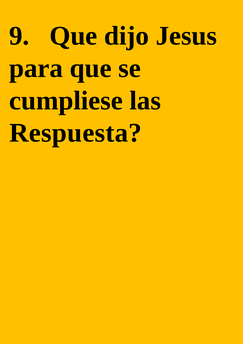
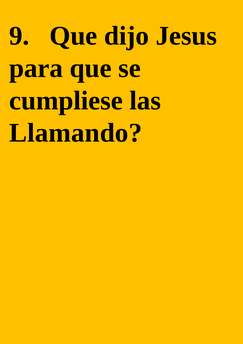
Respuesta: Respuesta -> Llamando
